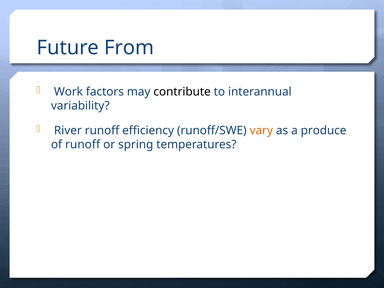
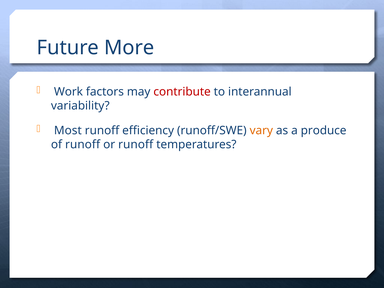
From: From -> More
contribute colour: black -> red
River: River -> Most
or spring: spring -> runoff
